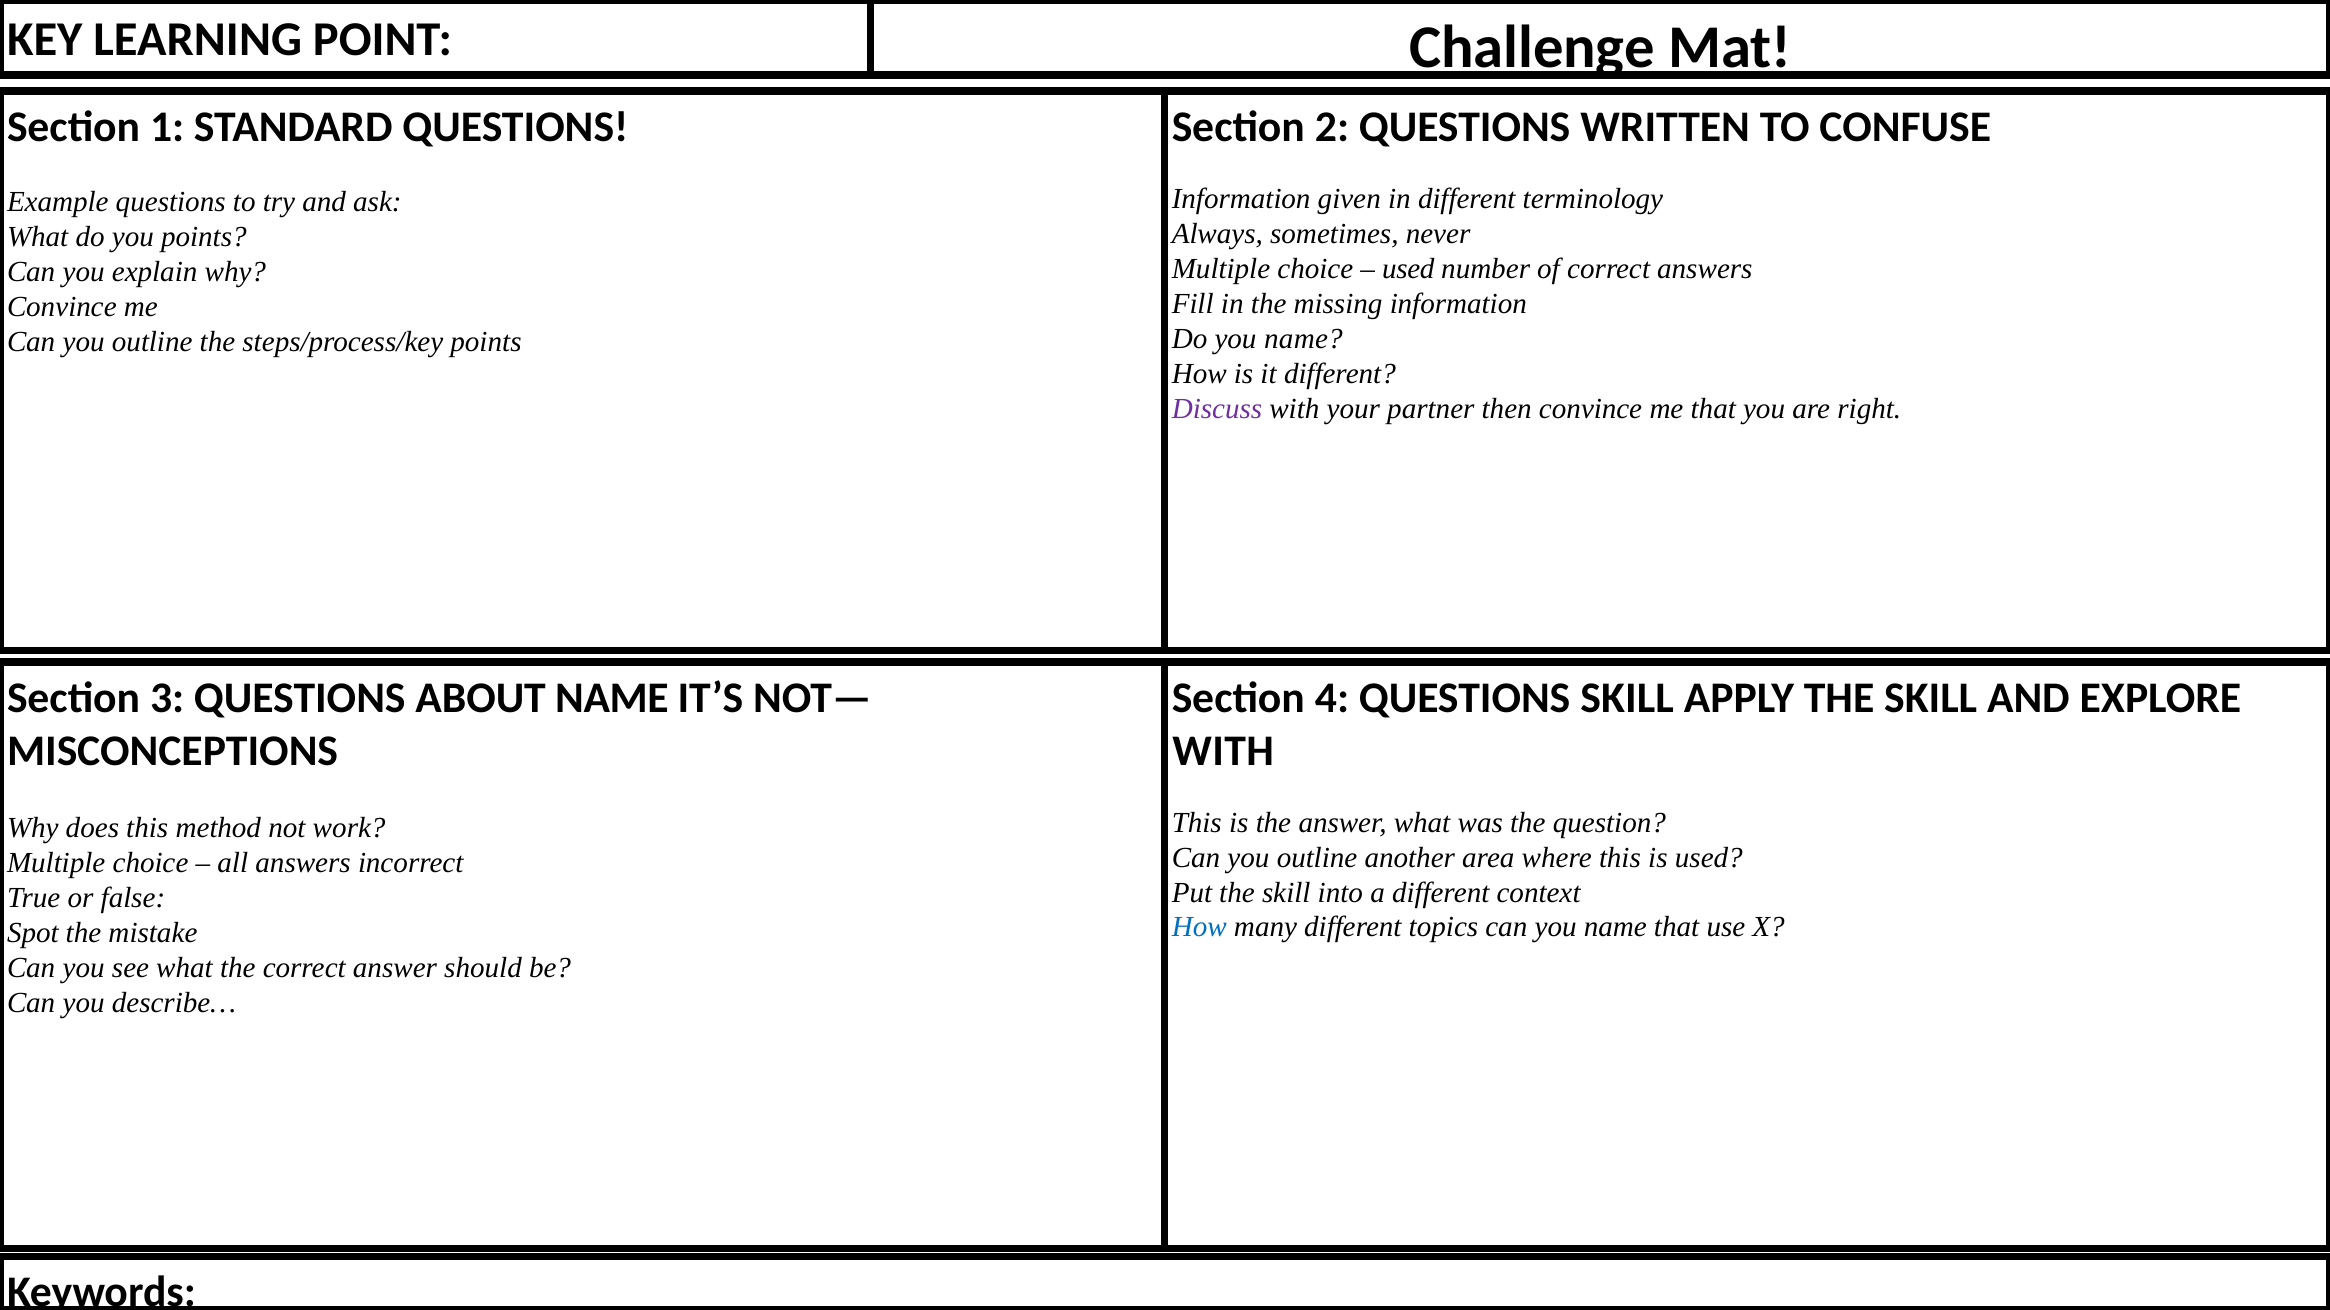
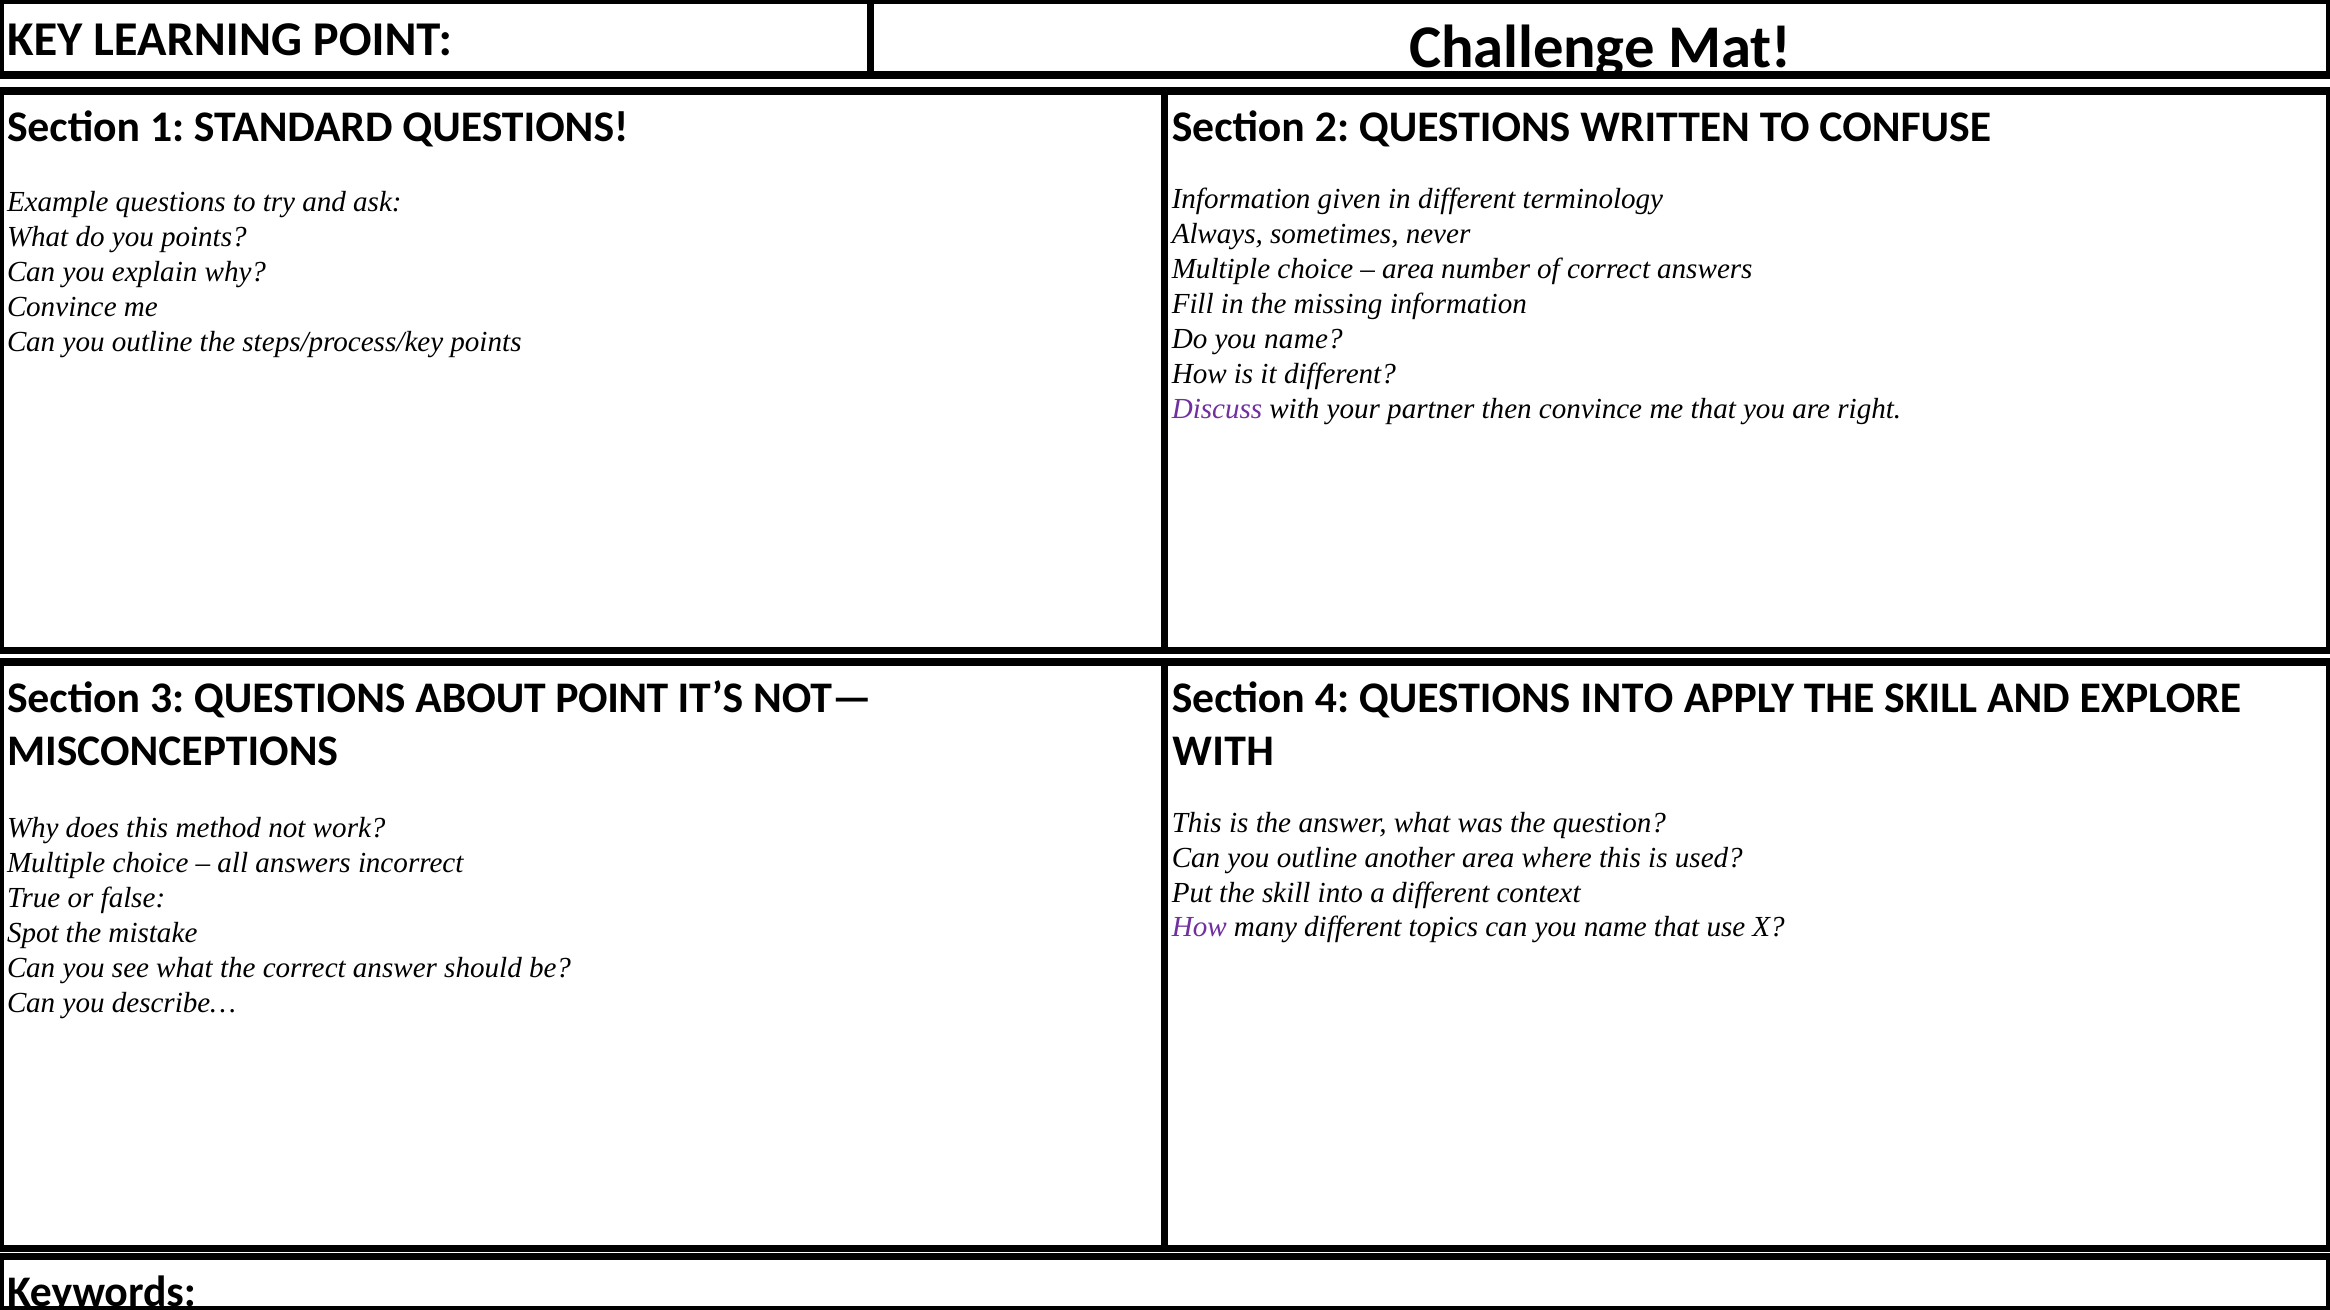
used at (1408, 269): used -> area
ABOUT NAME: NAME -> POINT
QUESTIONS SKILL: SKILL -> INTO
How at (1199, 928) colour: blue -> purple
